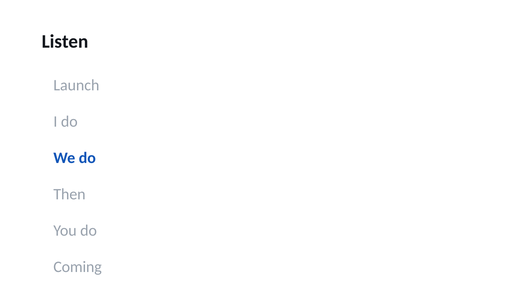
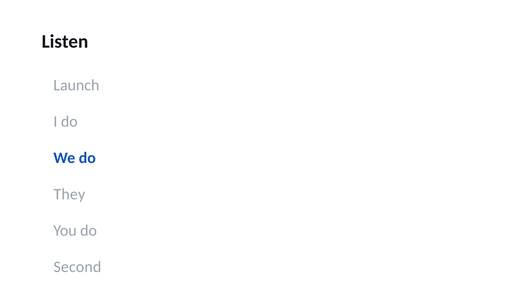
Then: Then -> They
Coming: Coming -> Second
